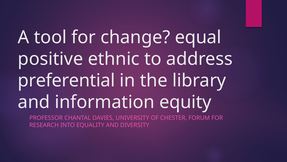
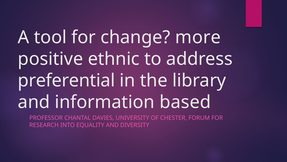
equal: equal -> more
equity: equity -> based
